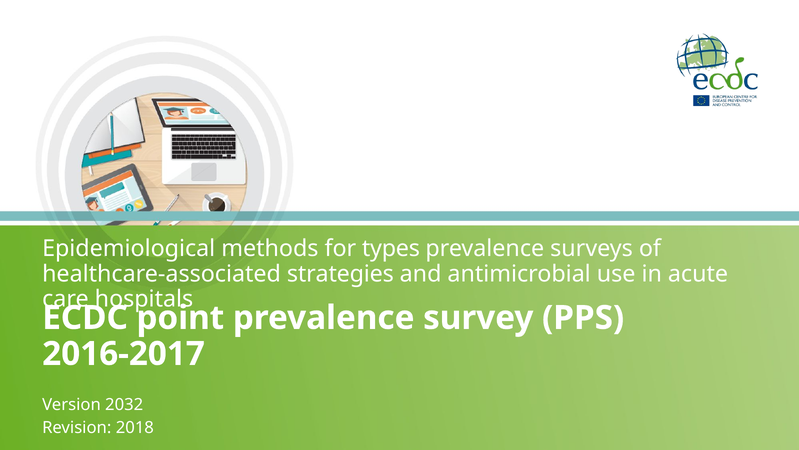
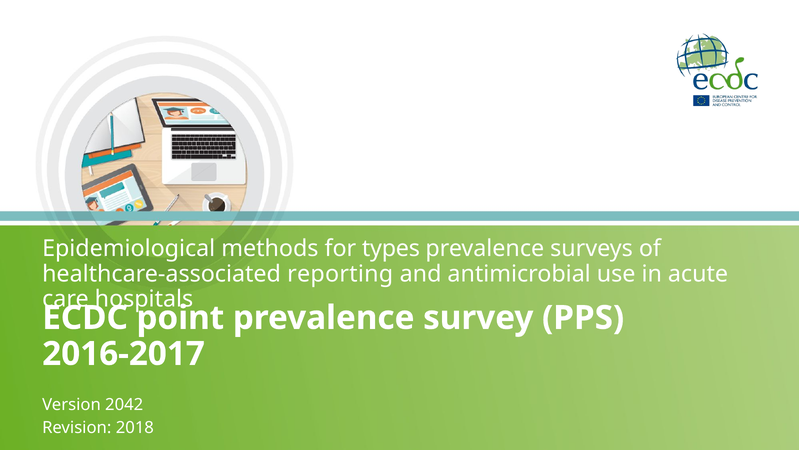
strategies: strategies -> reporting
2032: 2032 -> 2042
